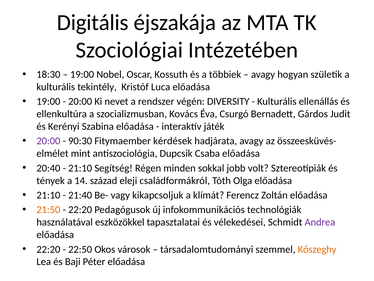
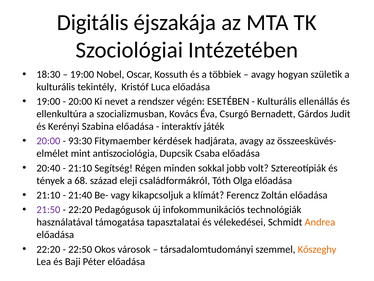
DIVERSITY: DIVERSITY -> ESETÉBEN
90:30: 90:30 -> 93:30
14: 14 -> 68
21:50 colour: orange -> purple
eszközökkel: eszközökkel -> támogatása
Andrea colour: purple -> orange
